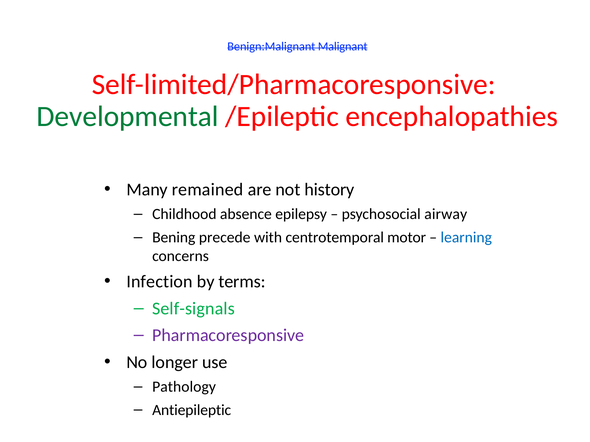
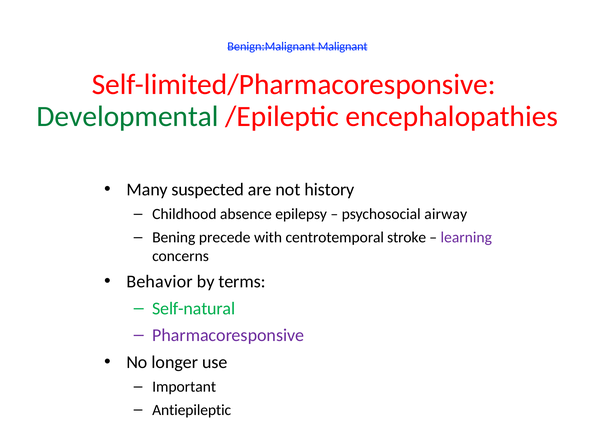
remained: remained -> suspected
motor: motor -> stroke
learning colour: blue -> purple
Infection: Infection -> Behavior
Self-signals: Self-signals -> Self-natural
Pathology: Pathology -> Important
